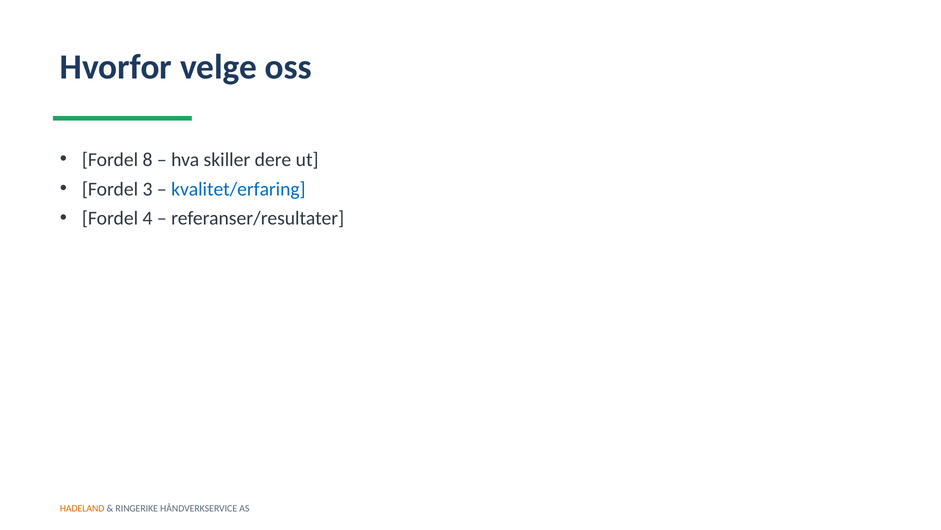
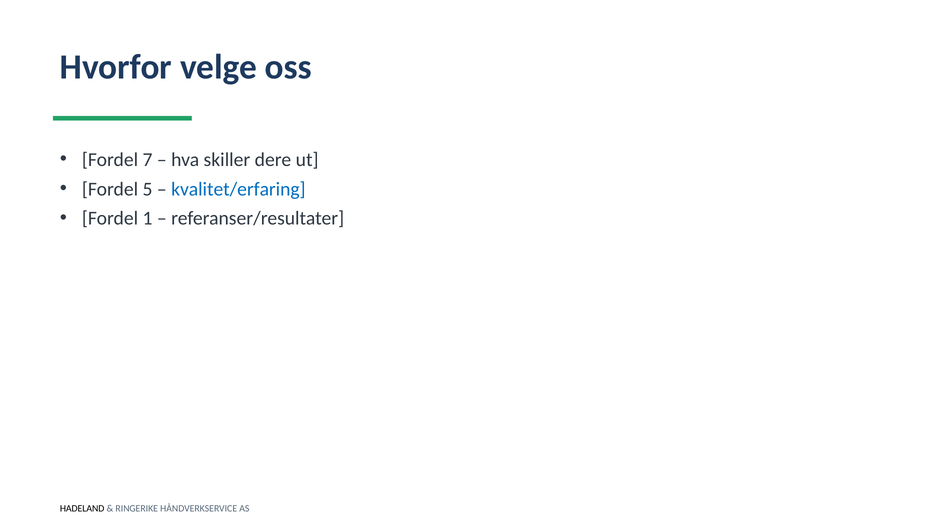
8: 8 -> 7
3: 3 -> 5
4: 4 -> 1
HADELAND colour: orange -> black
